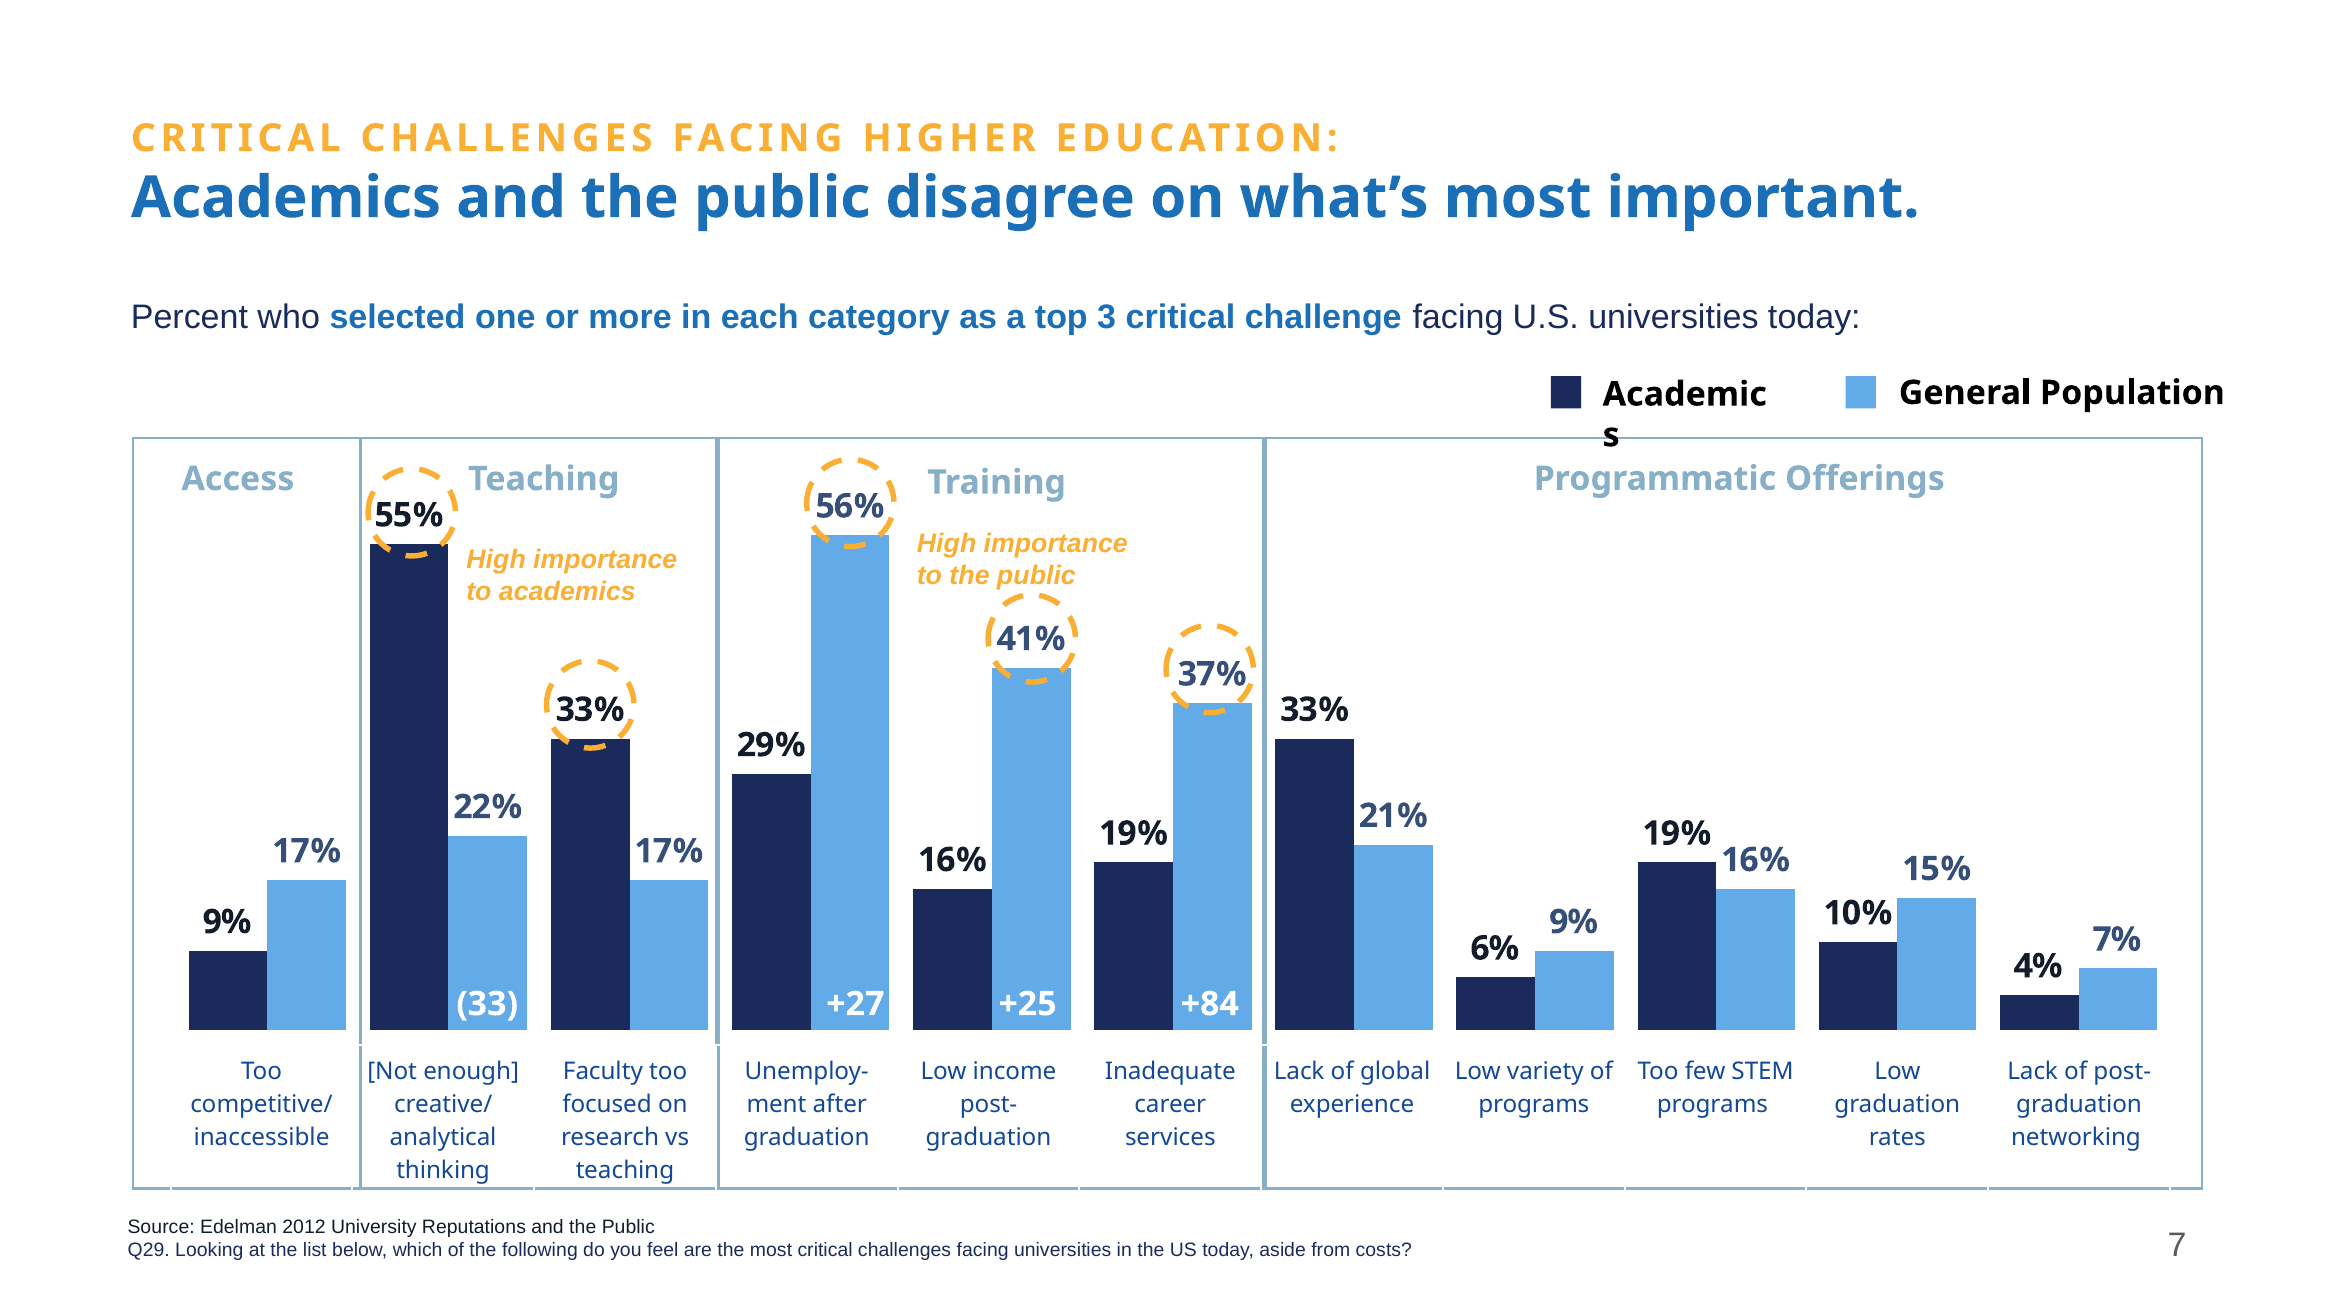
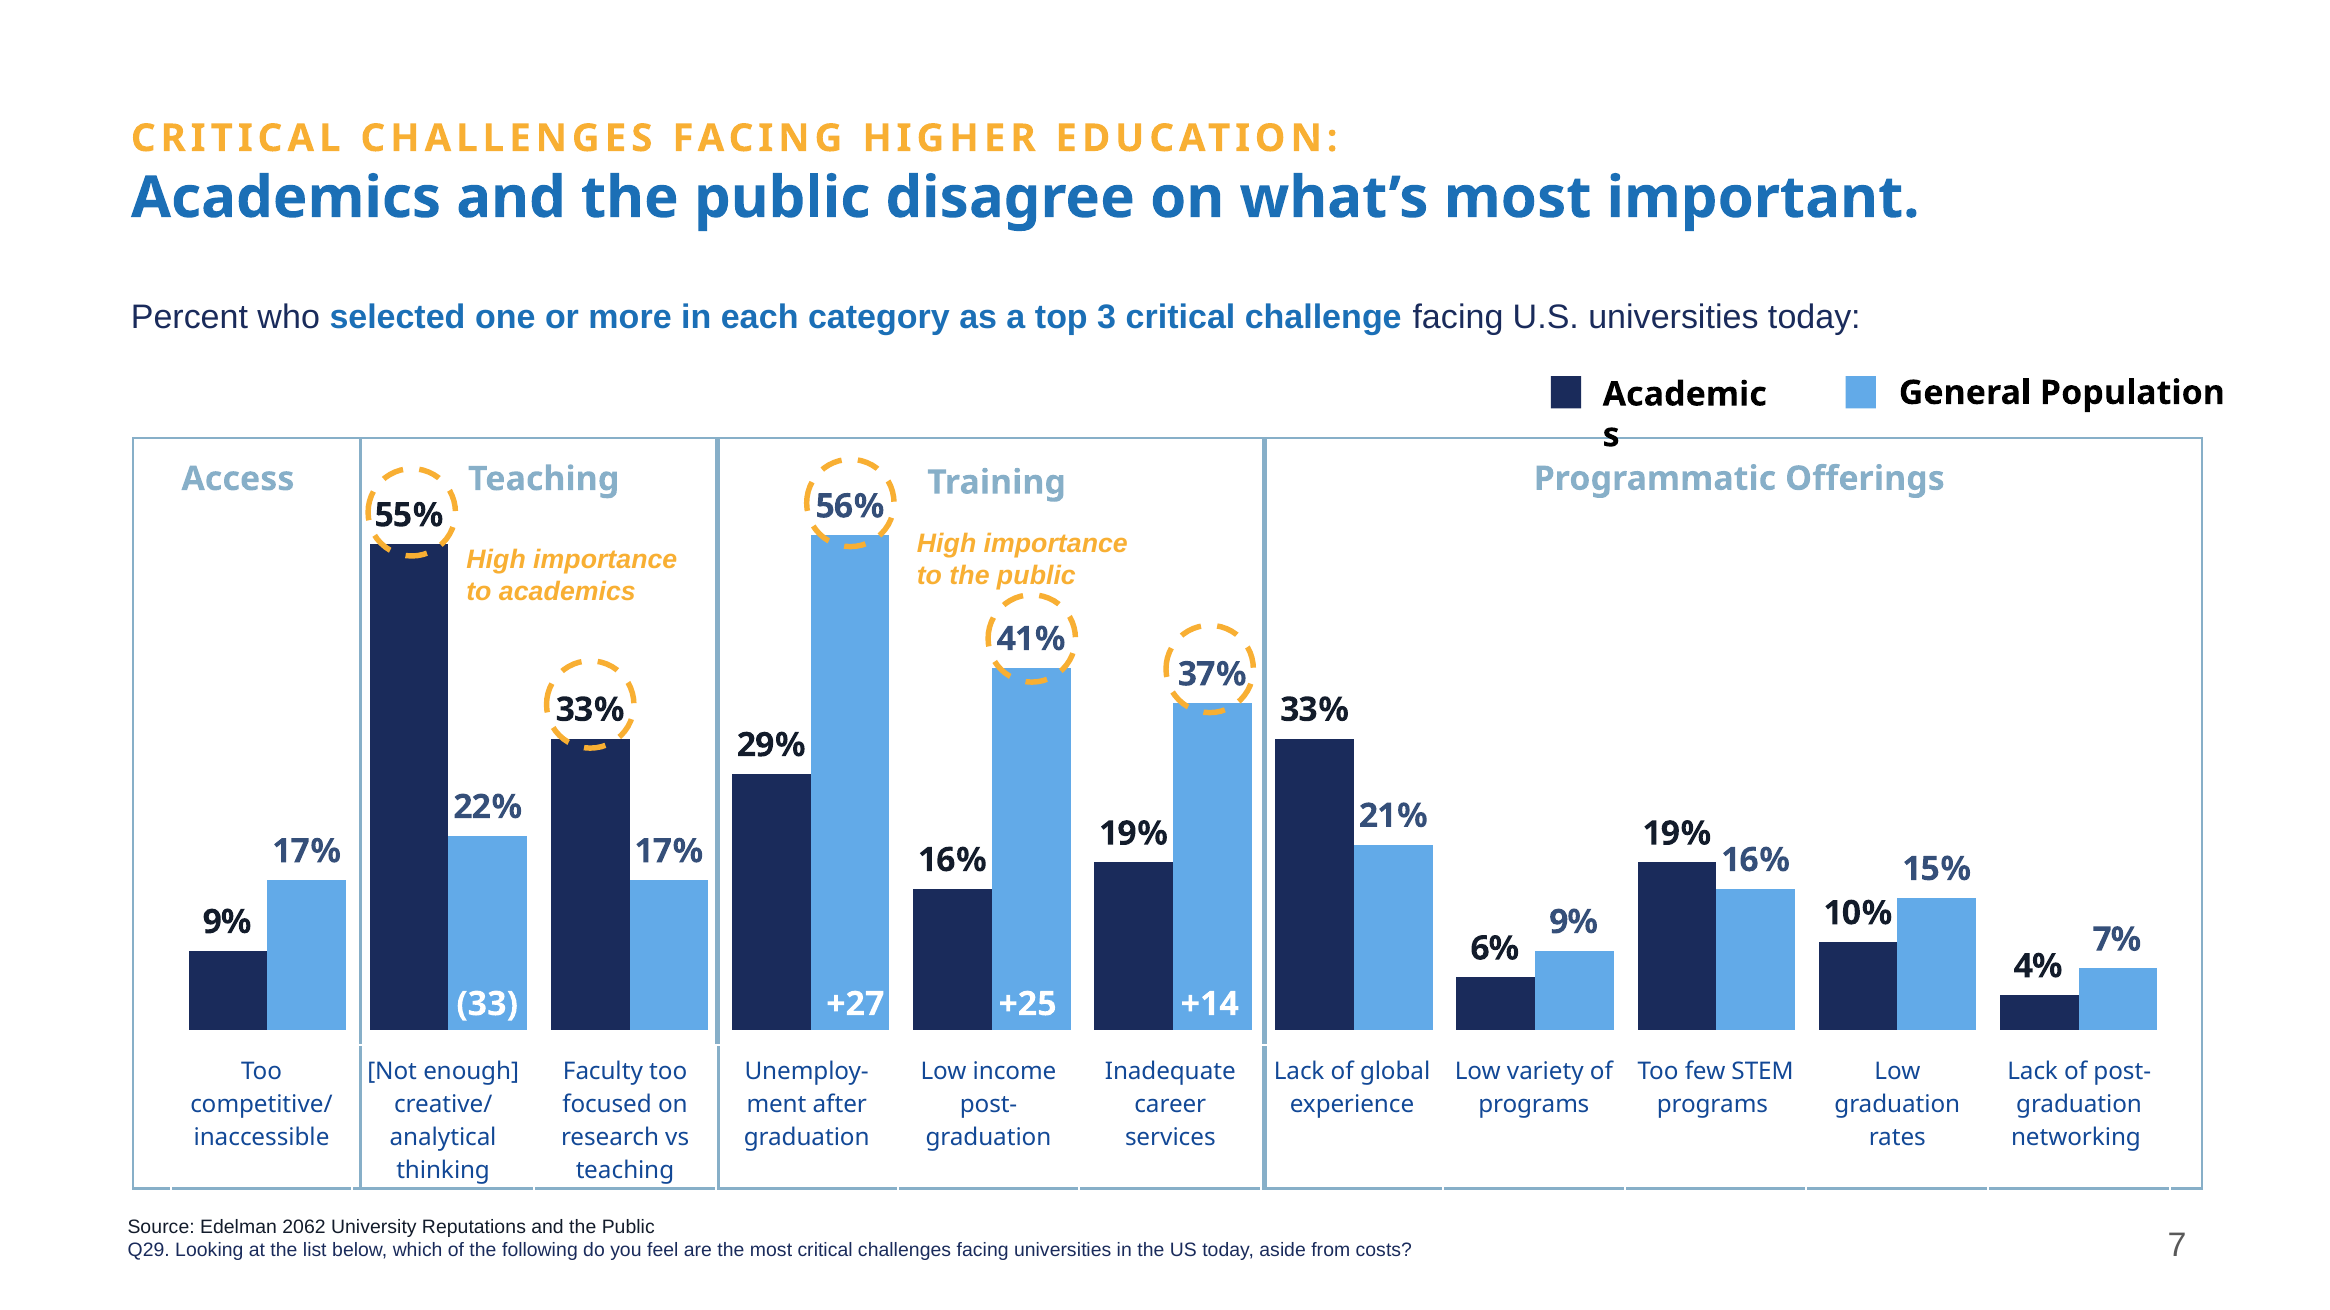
+84: +84 -> +14
2012: 2012 -> 2062
